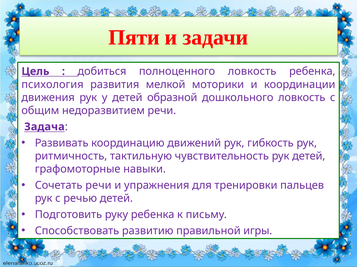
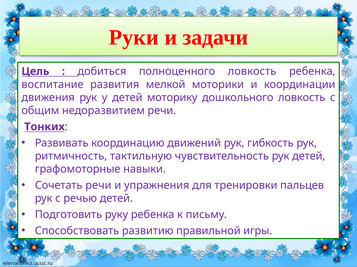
Пяти: Пяти -> Руки
психология: психология -> воспитание
образной: образной -> моторику
Задача: Задача -> Тонких
